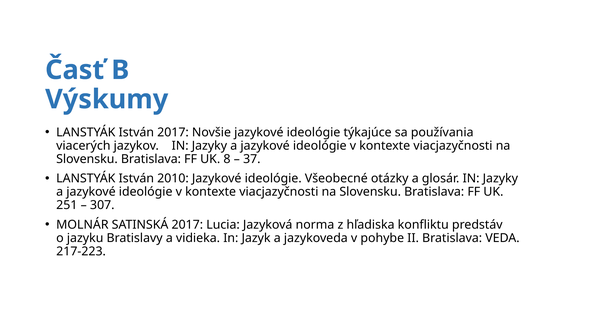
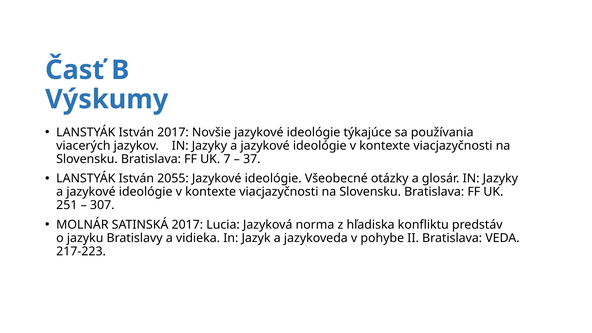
8: 8 -> 7
2010: 2010 -> 2055
